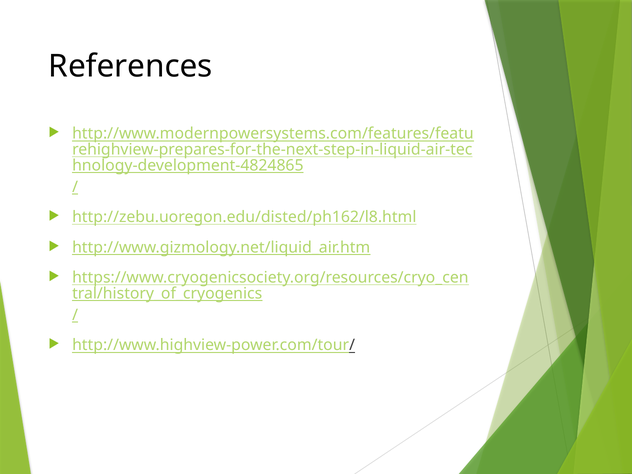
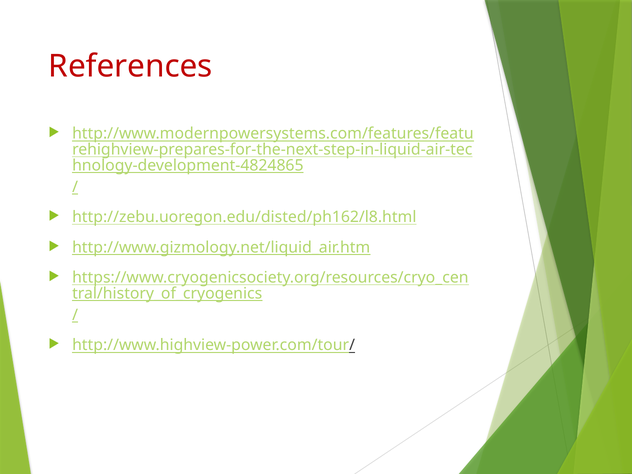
References colour: black -> red
